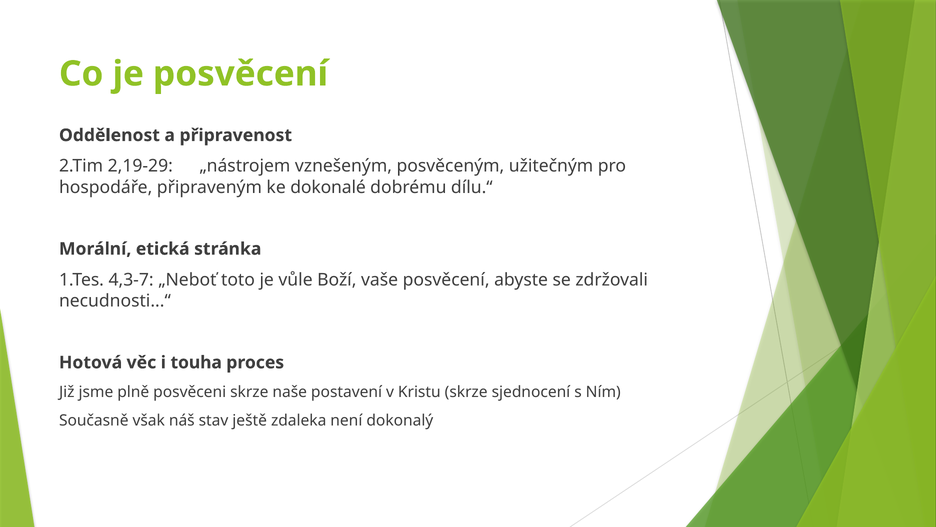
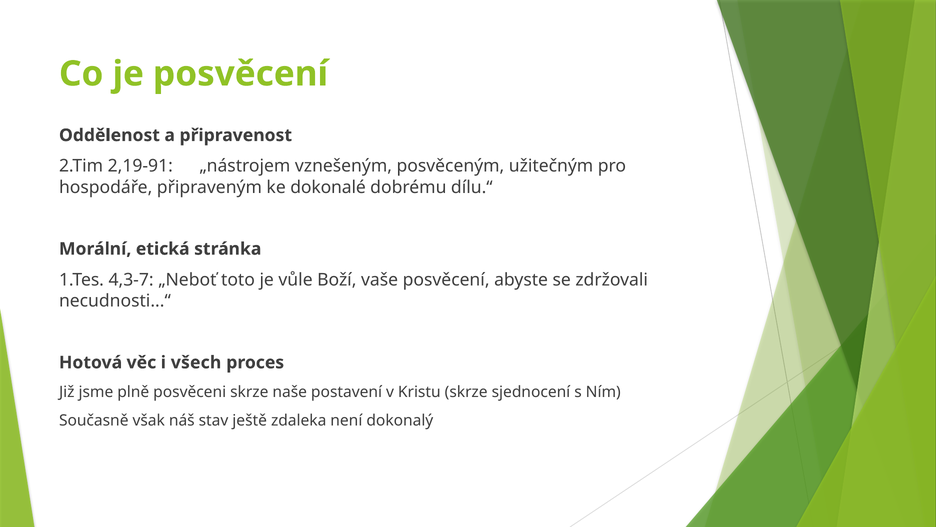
2,19-29: 2,19-29 -> 2,19-91
touha: touha -> všech
